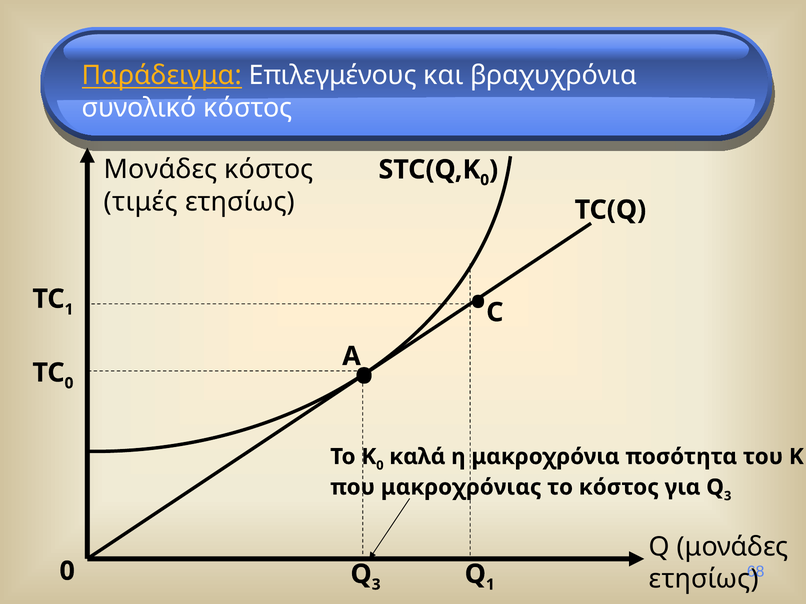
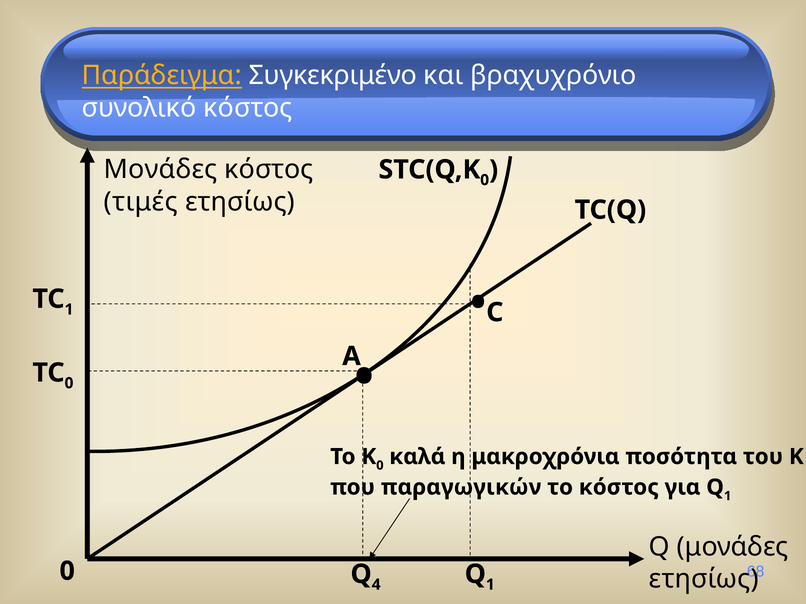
Επιλεγμένους: Επιλεγμένους -> Συγκεκριμένο
βραχυχρόνια: βραχυχρόνια -> βραχυχρόνιο
μακροχρόνιας: μακροχρόνιας -> παραγωγικών
για Q 3: 3 -> 1
3 at (376, 585): 3 -> 4
